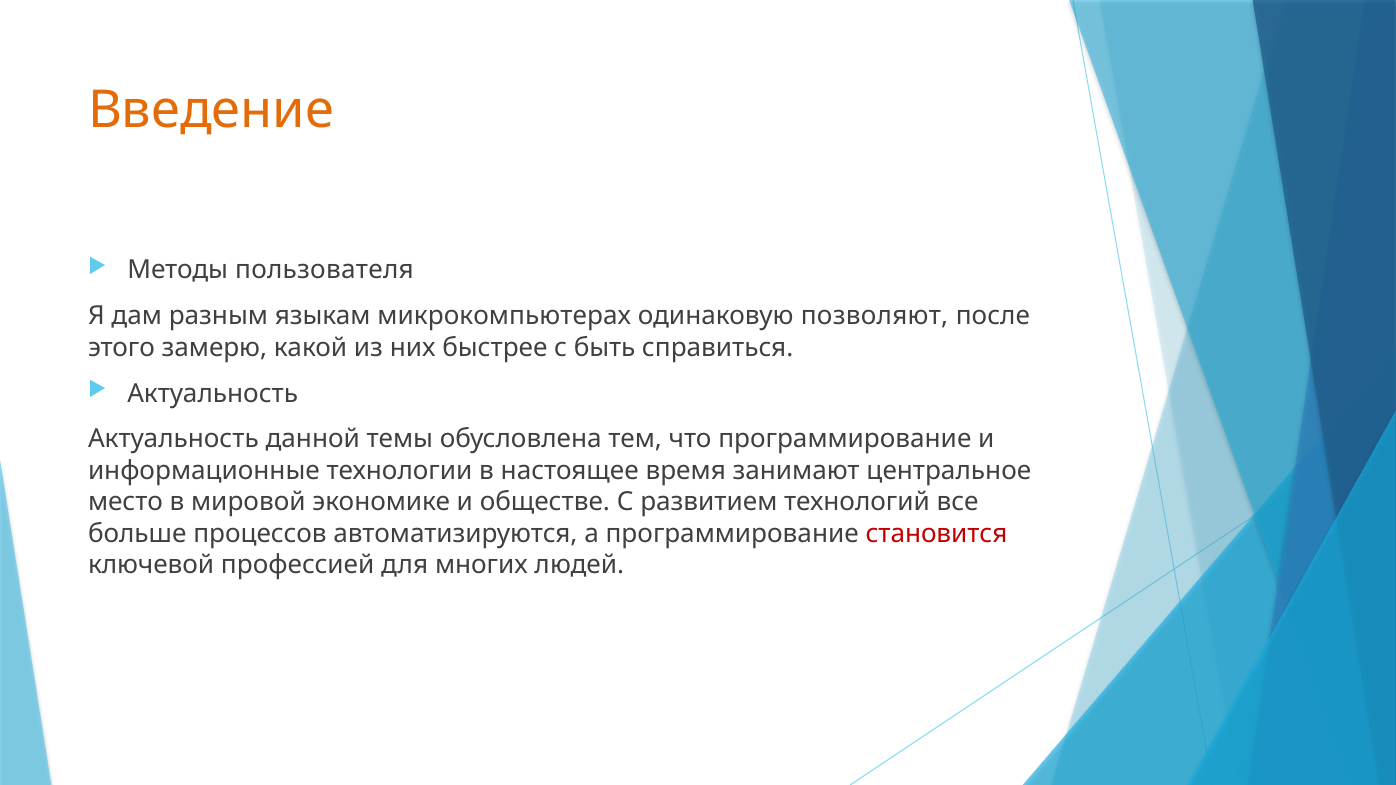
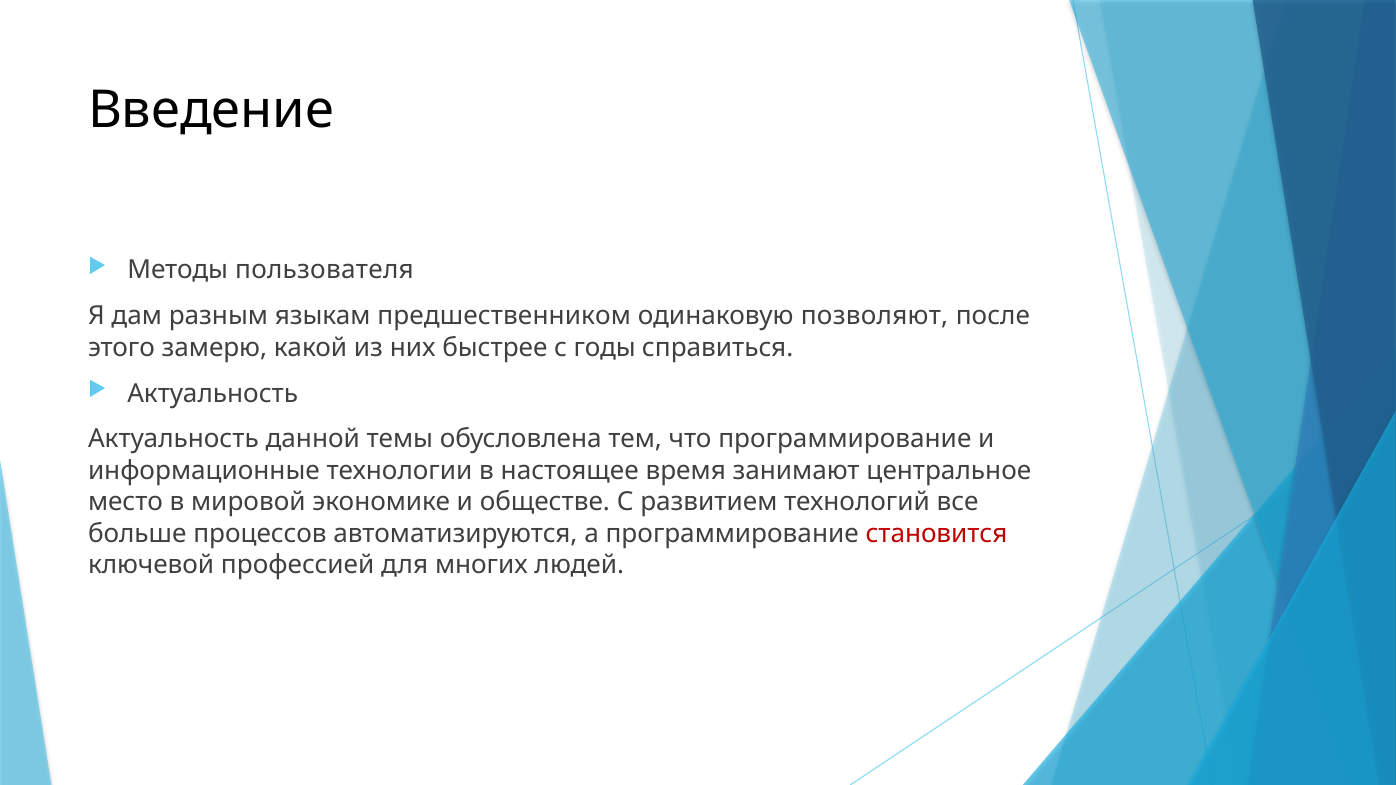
Введение colour: orange -> black
микрокомпьютерах: микрокомпьютерах -> предшественником
быть: быть -> годы
